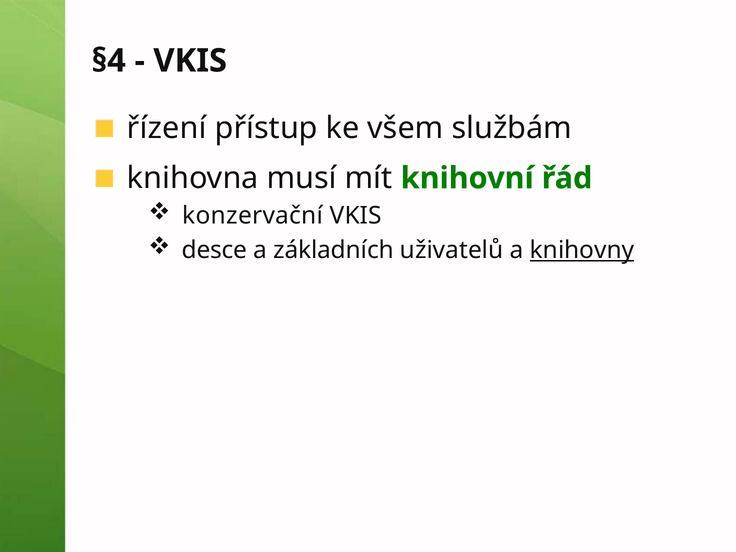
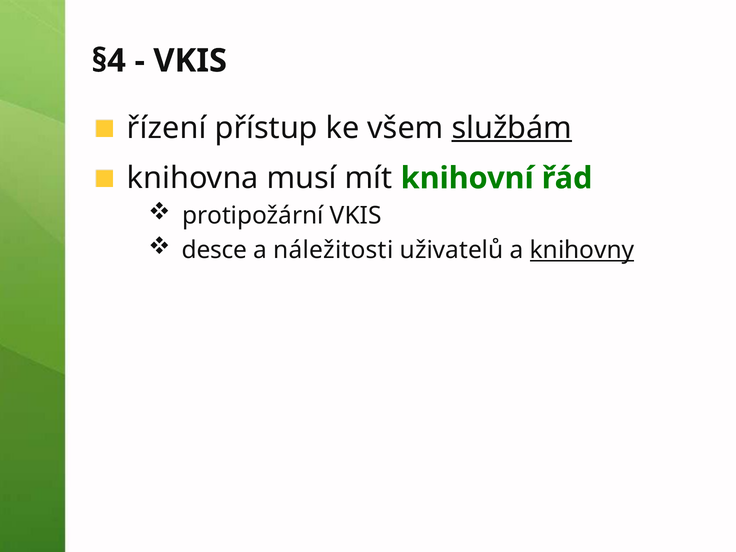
službám underline: none -> present
konzervační: konzervační -> protipožární
základních: základních -> náležitosti
